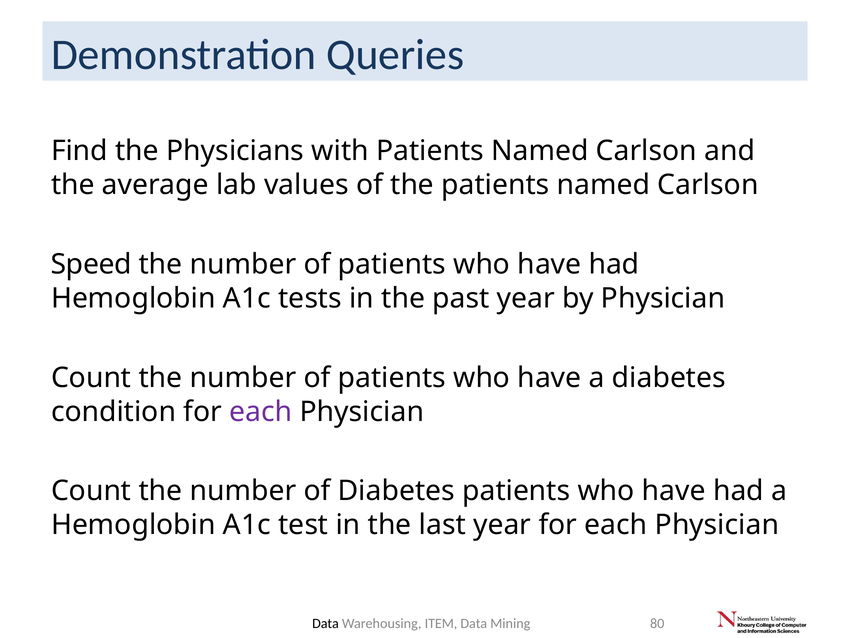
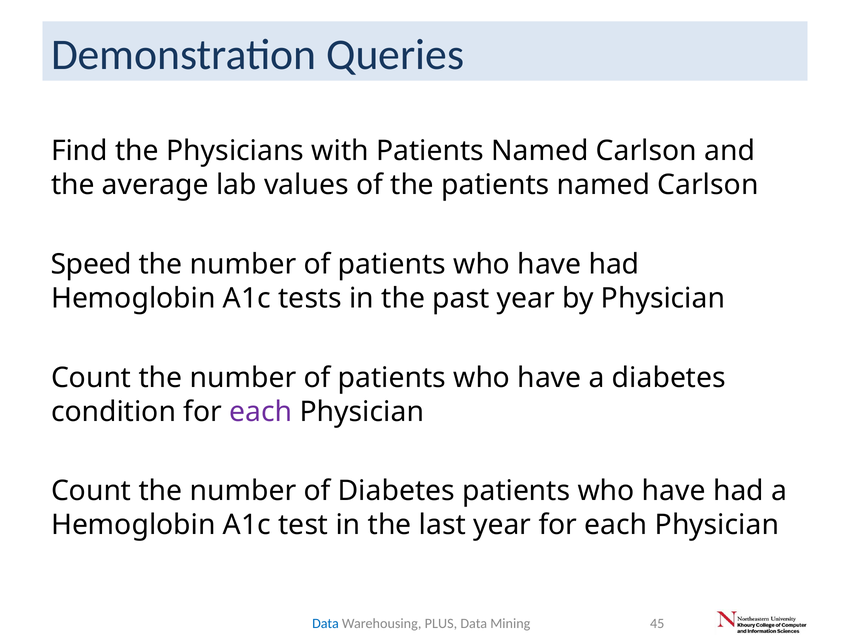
Data at (326, 623) colour: black -> blue
ITEM: ITEM -> PLUS
80: 80 -> 45
